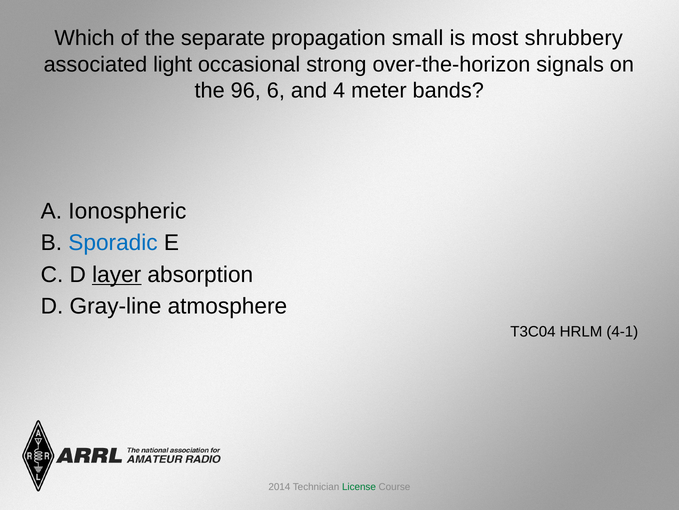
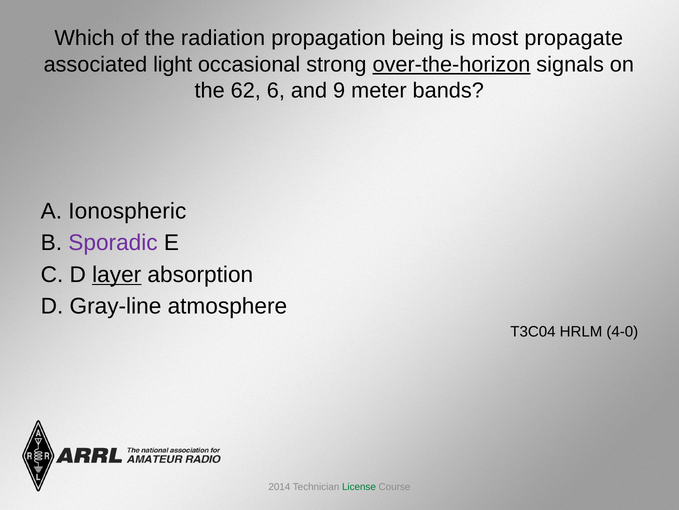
separate: separate -> radiation
small: small -> being
shrubbery: shrubbery -> propagate
over-the-horizon underline: none -> present
96: 96 -> 62
4: 4 -> 9
Sporadic colour: blue -> purple
4-1: 4-1 -> 4-0
